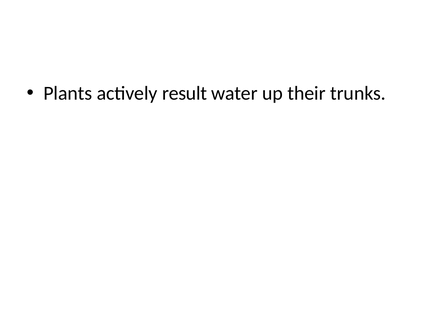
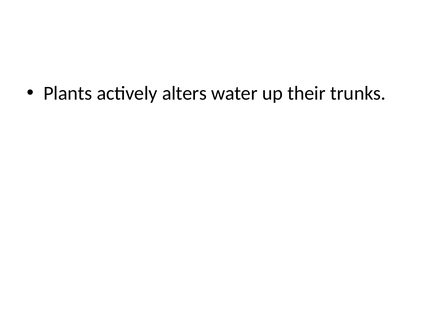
result: result -> alters
